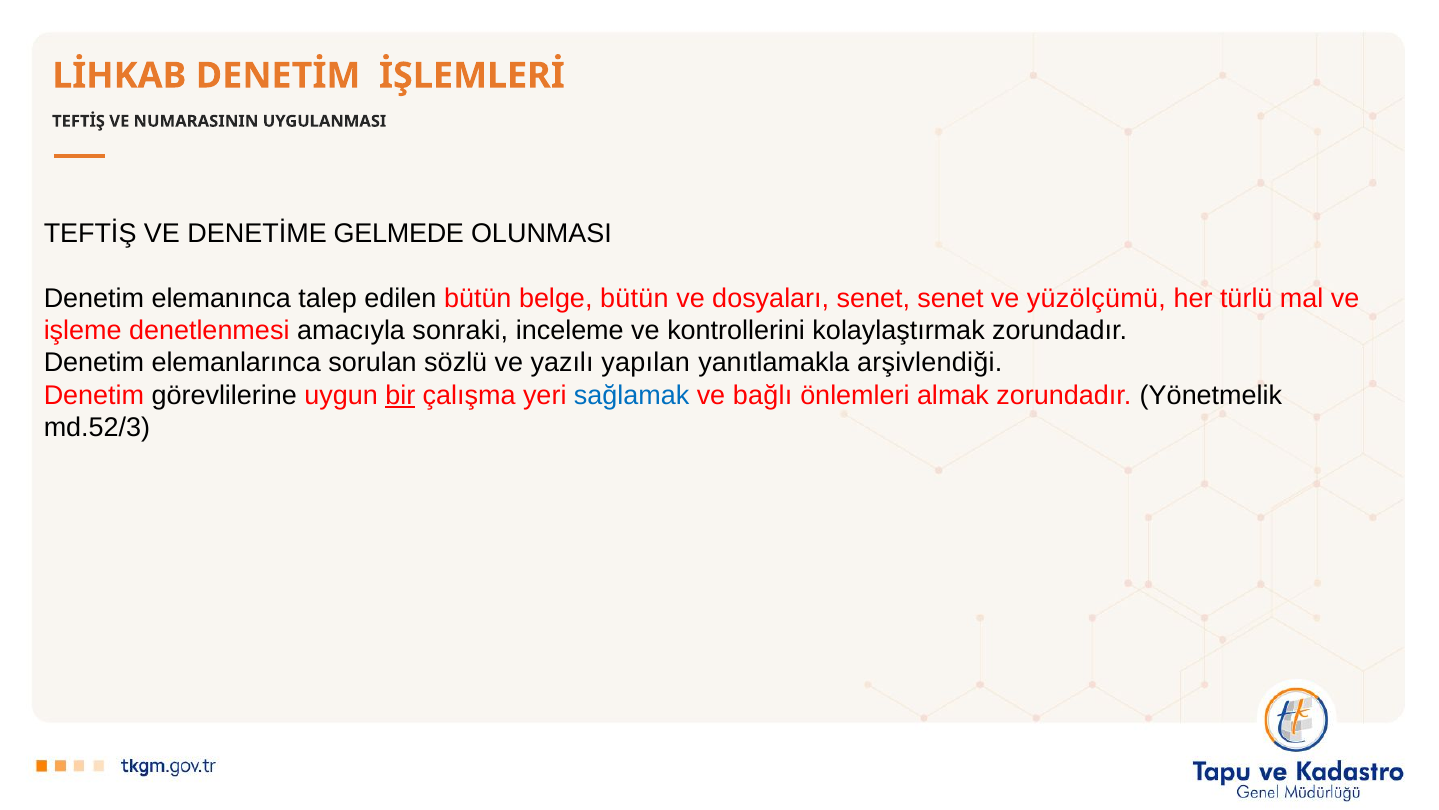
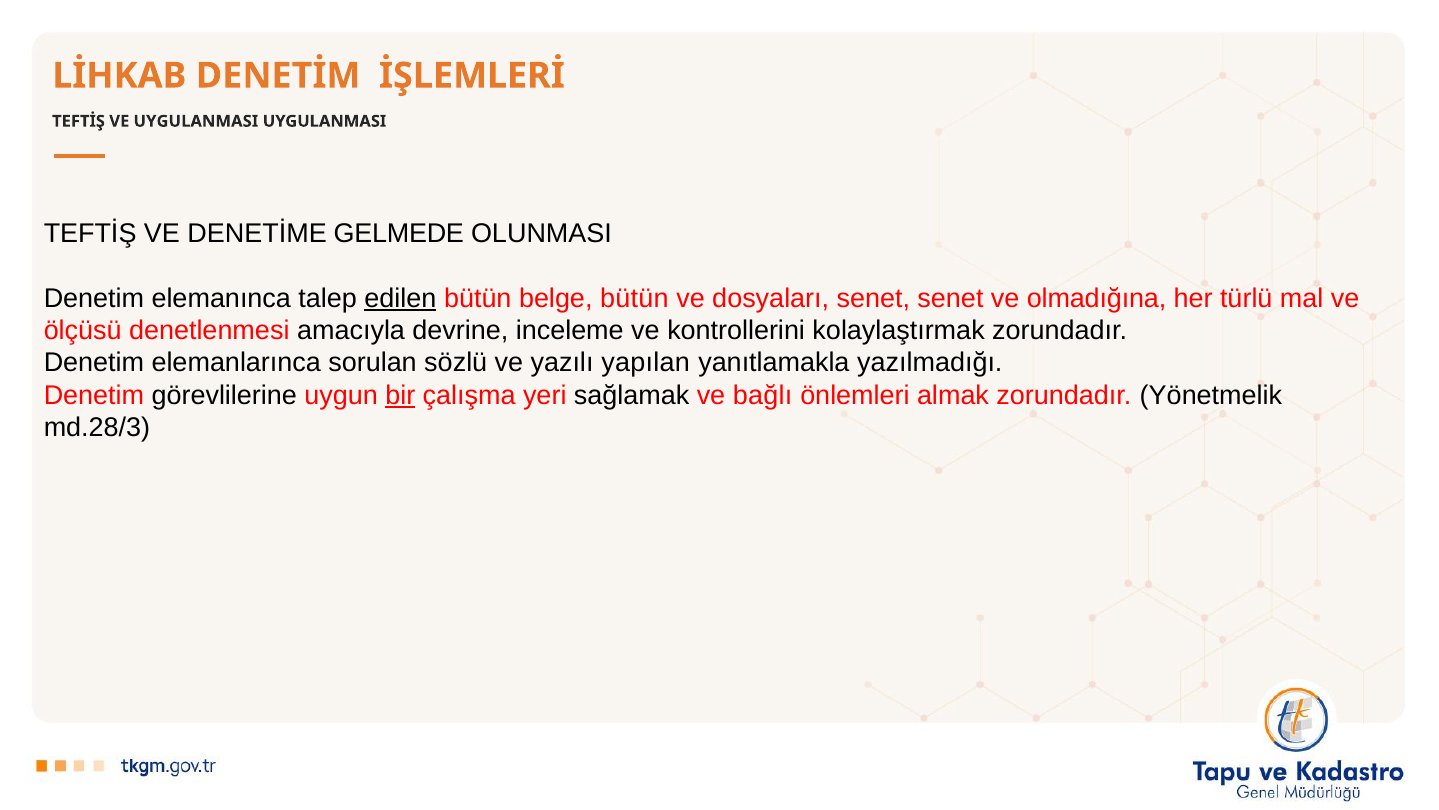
VE NUMARASININ: NUMARASININ -> UYGULANMASI
edilen underline: none -> present
yüzölçümü: yüzölçümü -> olmadığına
işleme: işleme -> ölçüsü
sonraki: sonraki -> devrine
arşivlendiği: arşivlendiği -> yazılmadığı
sağlamak colour: blue -> black
md.52/3: md.52/3 -> md.28/3
